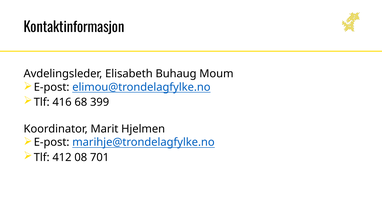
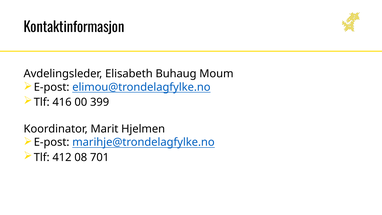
68: 68 -> 00
